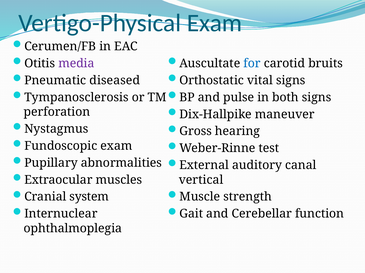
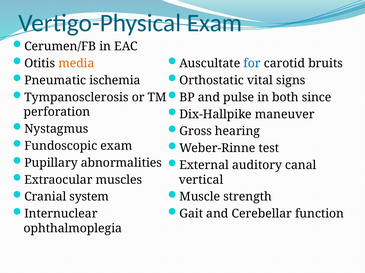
media colour: purple -> orange
diseased: diseased -> ischemia
both signs: signs -> since
